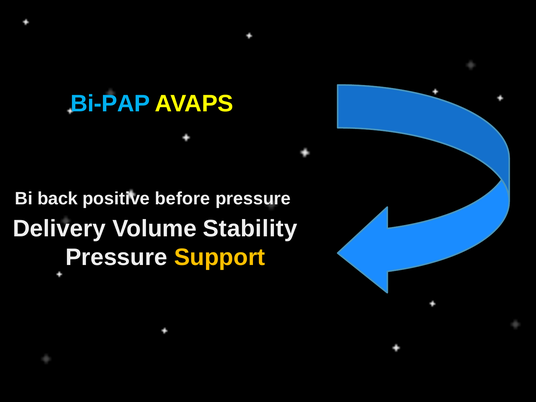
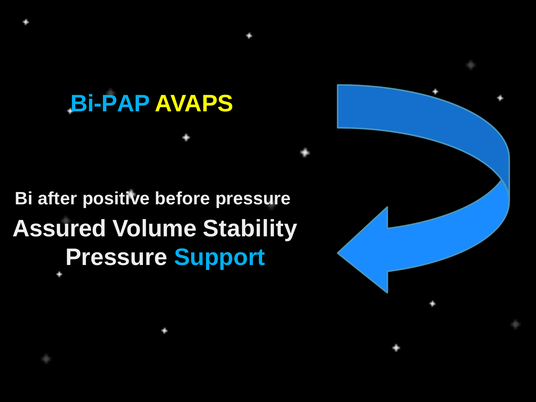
back: back -> after
Delivery: Delivery -> Assured
Support colour: yellow -> light blue
